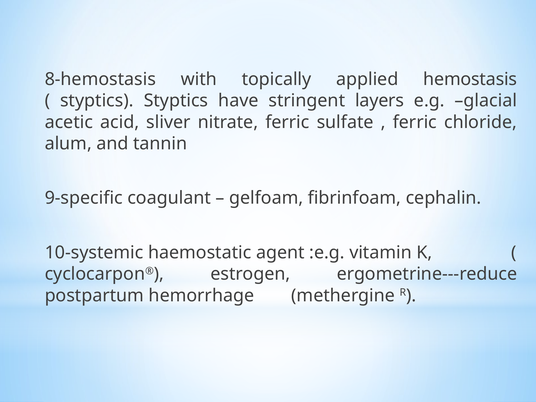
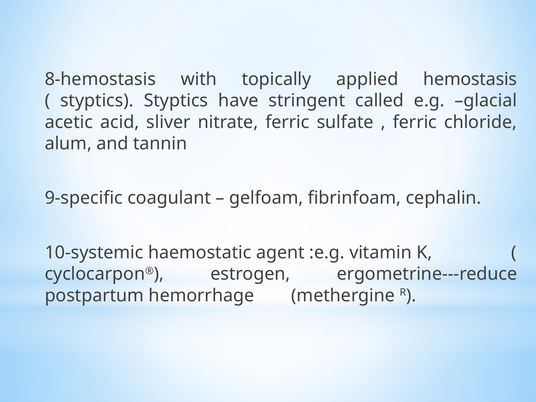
layers: layers -> called
